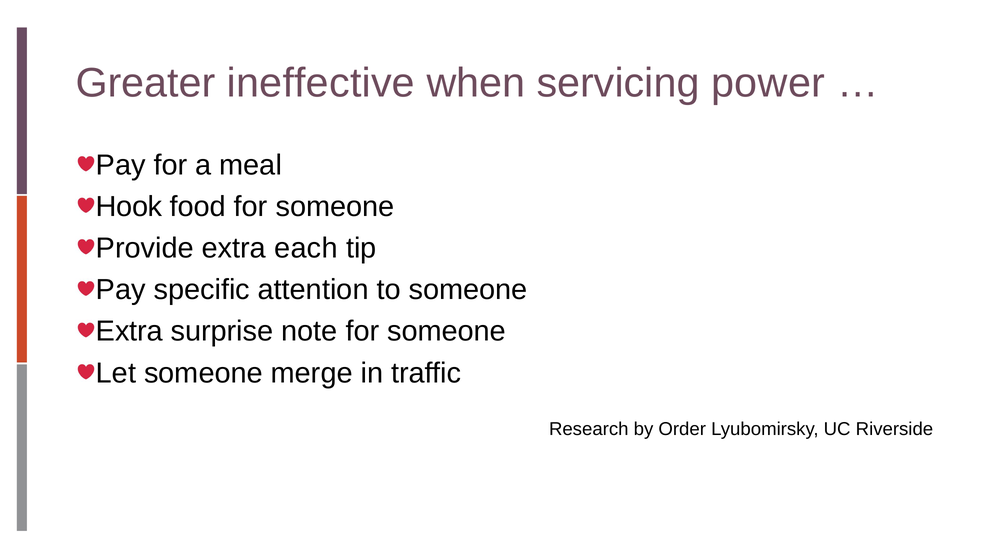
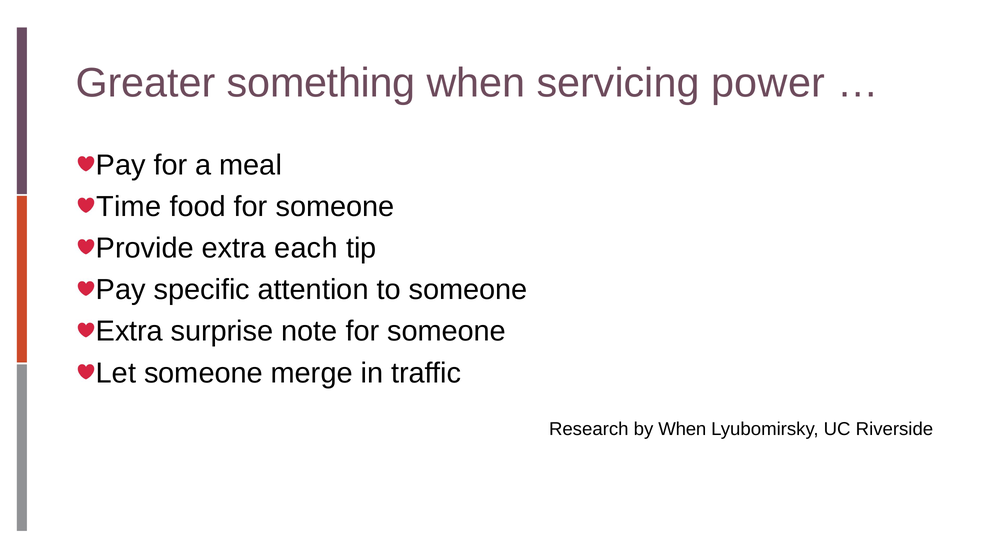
ineffective: ineffective -> something
Hook: Hook -> Time
by Order: Order -> When
